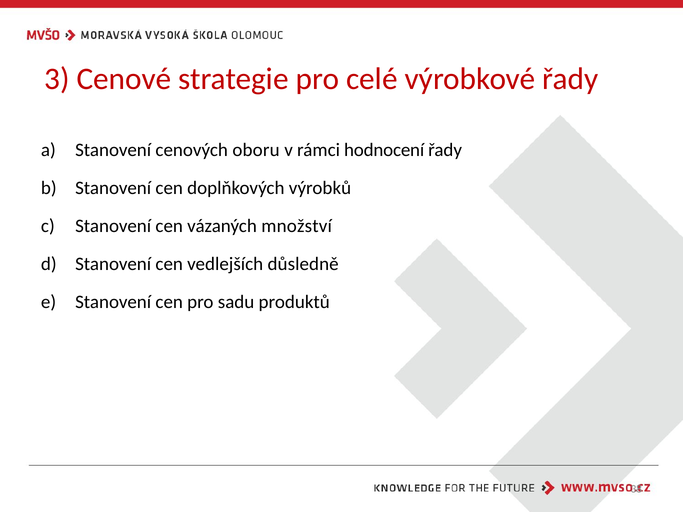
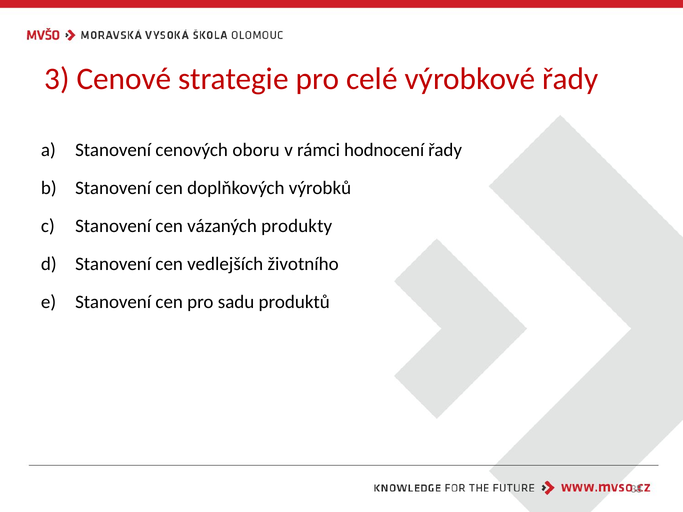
množství: množství -> produkty
důsledně: důsledně -> životního
